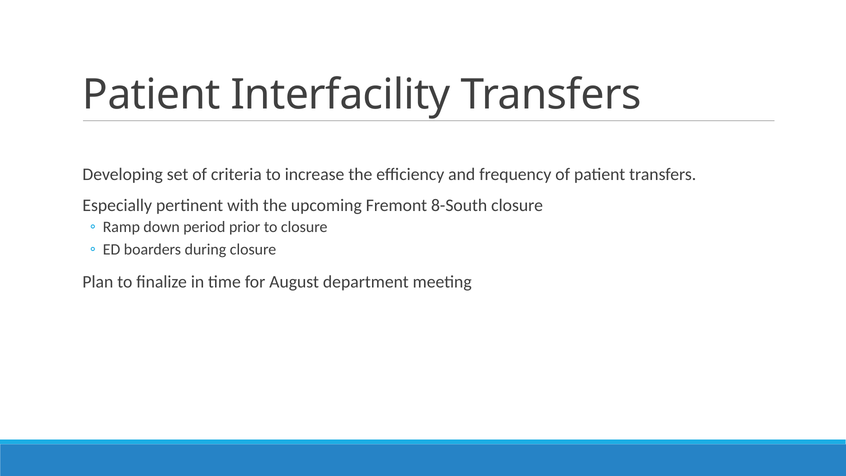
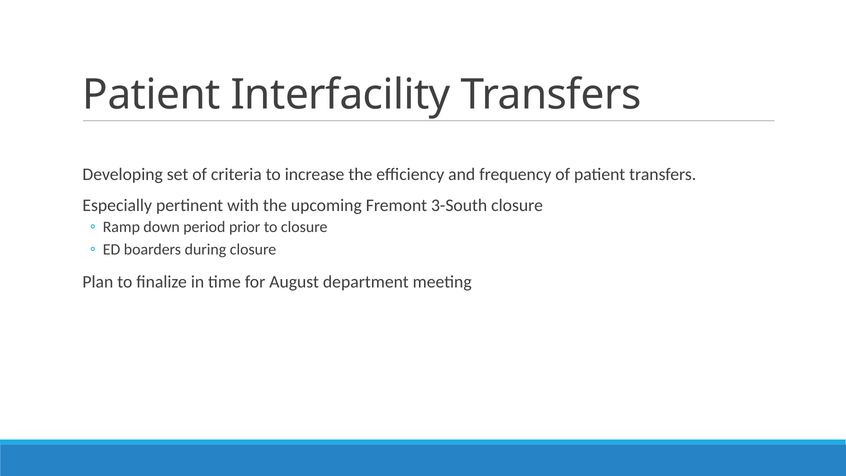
8-South: 8-South -> 3-South
